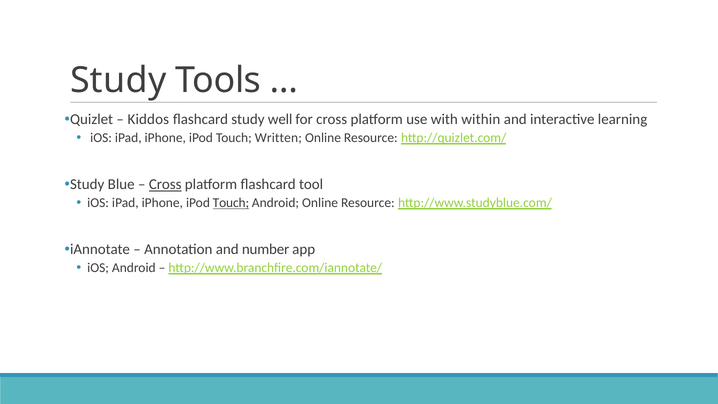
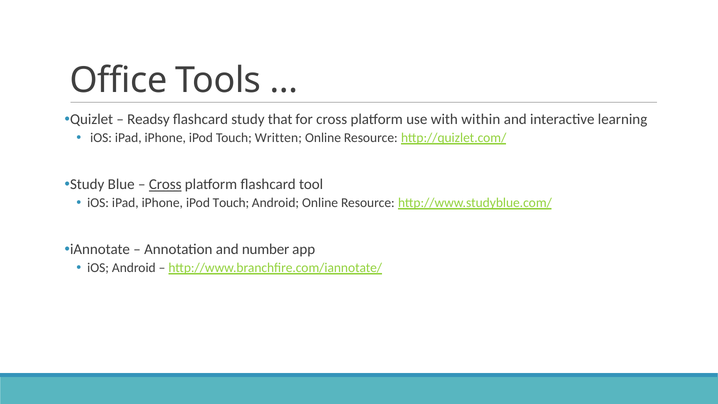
Study at (118, 80): Study -> Office
Kiddos: Kiddos -> Readsy
well: well -> that
Touch at (231, 203) underline: present -> none
